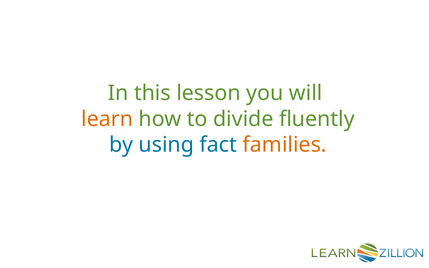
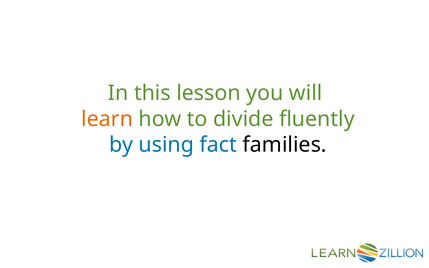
families colour: orange -> black
